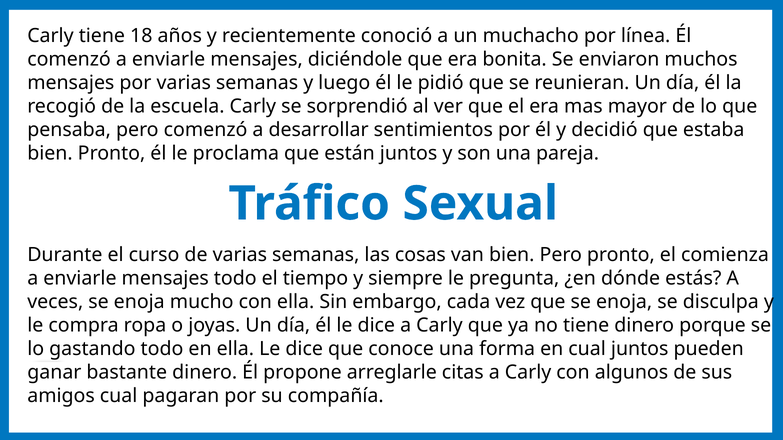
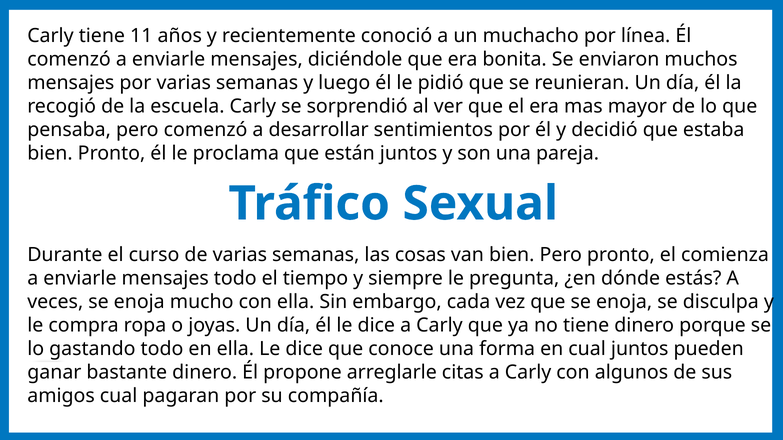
18: 18 -> 11
